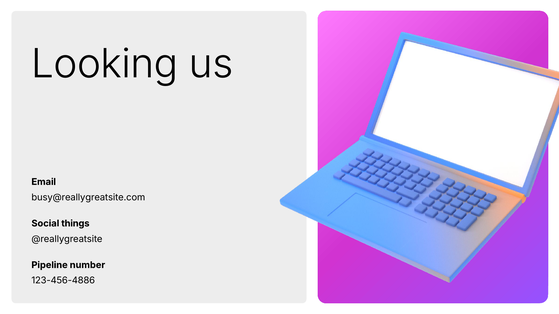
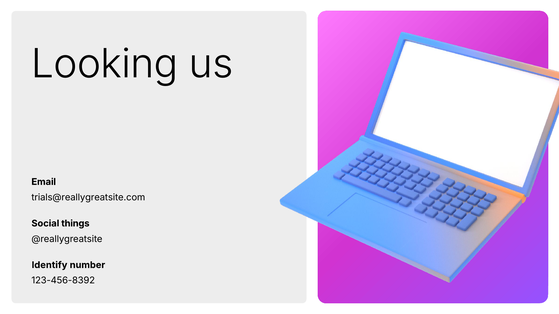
busy@reallygreatsite.com: busy@reallygreatsite.com -> trials@reallygreatsite.com
Pipeline: Pipeline -> Identify
123-456-4886: 123-456-4886 -> 123-456-8392
